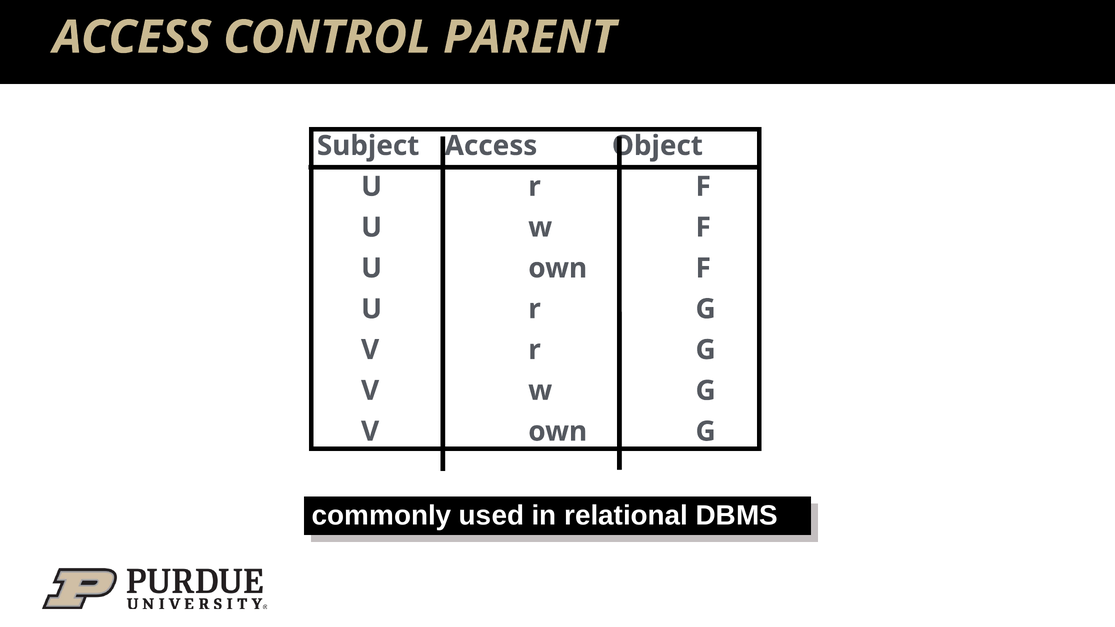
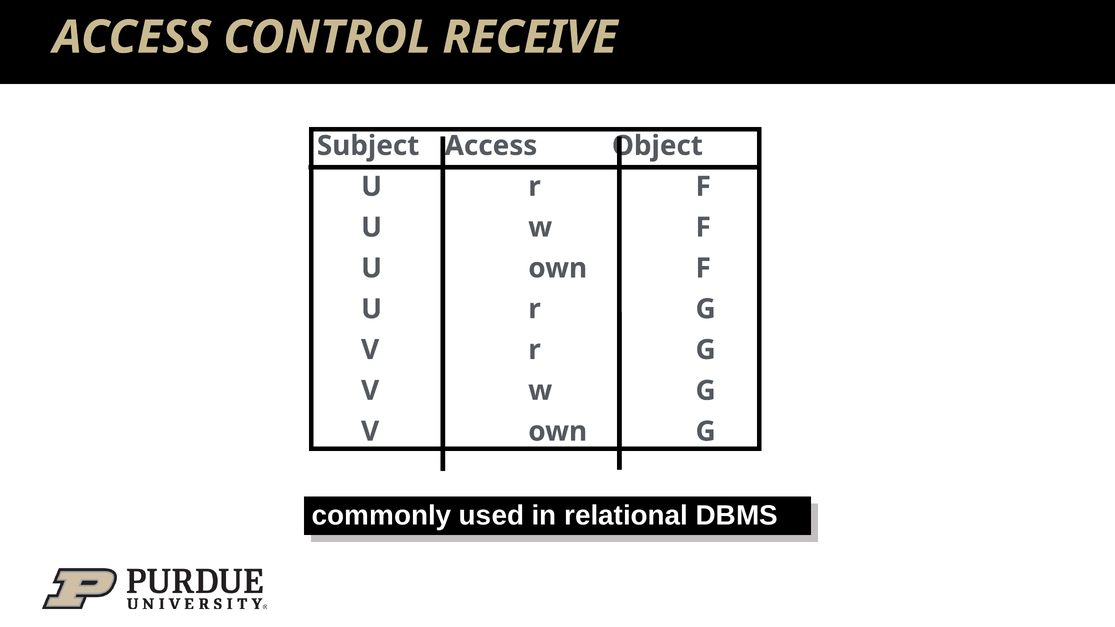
PARENT: PARENT -> RECEIVE
